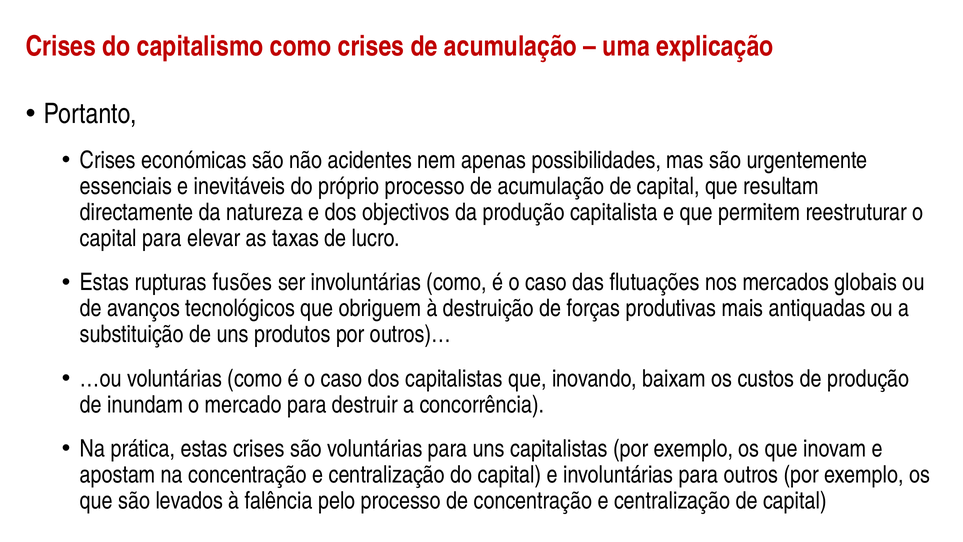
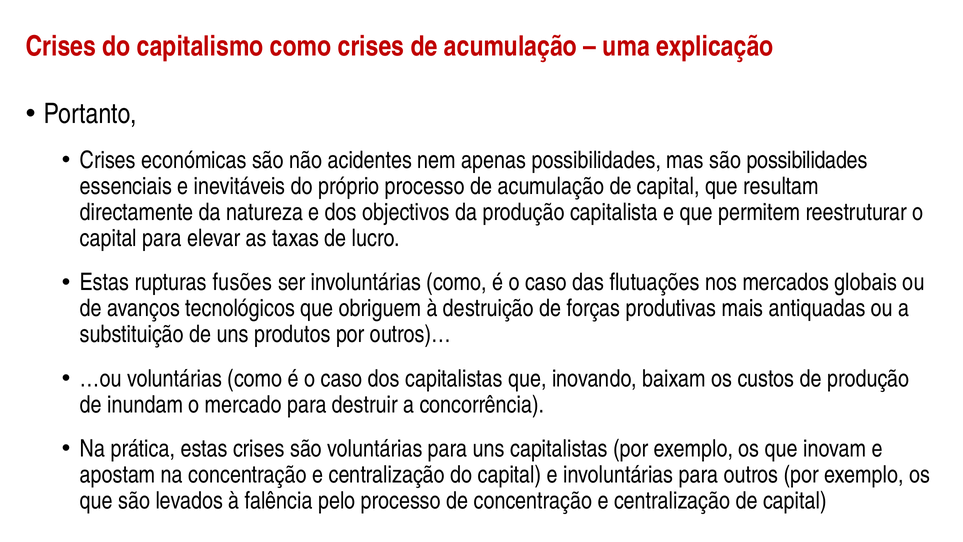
são urgentemente: urgentemente -> possibilidades
